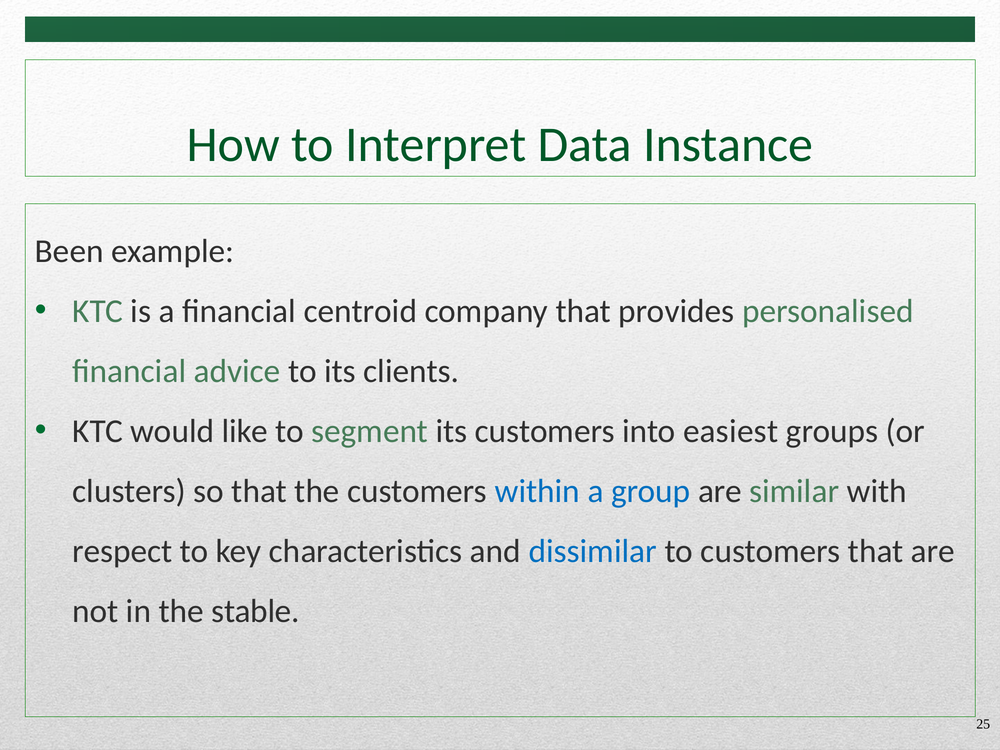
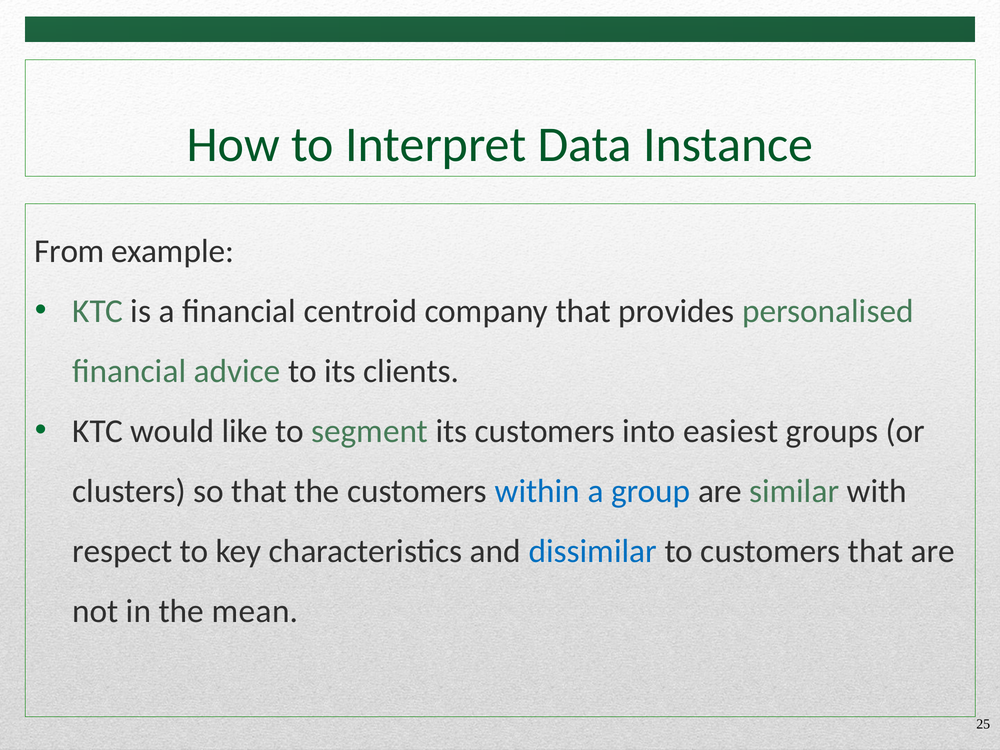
Been: Been -> From
stable: stable -> mean
